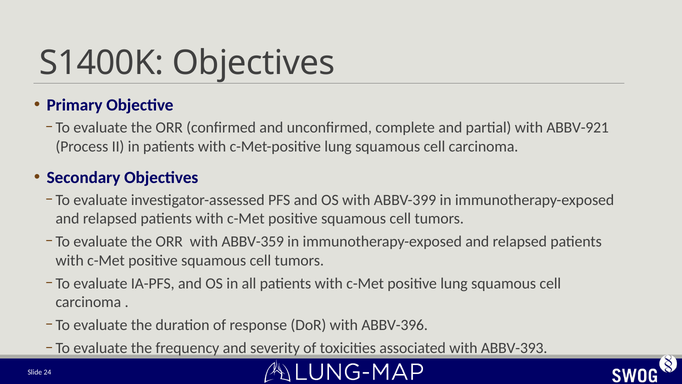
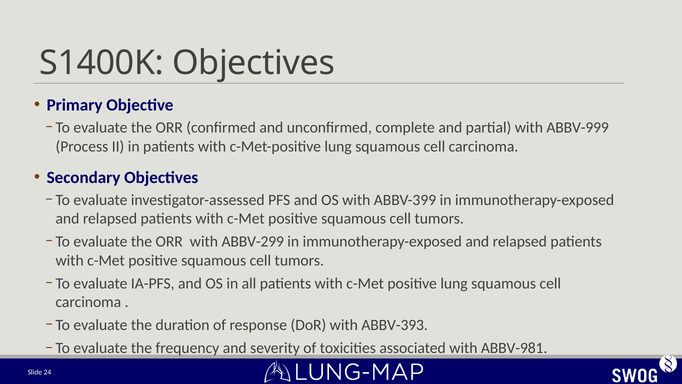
ABBV-921: ABBV-921 -> ABBV-999
ABBV-359: ABBV-359 -> ABBV-299
ABBV-396: ABBV-396 -> ABBV-393
ABBV-393: ABBV-393 -> ABBV-981
